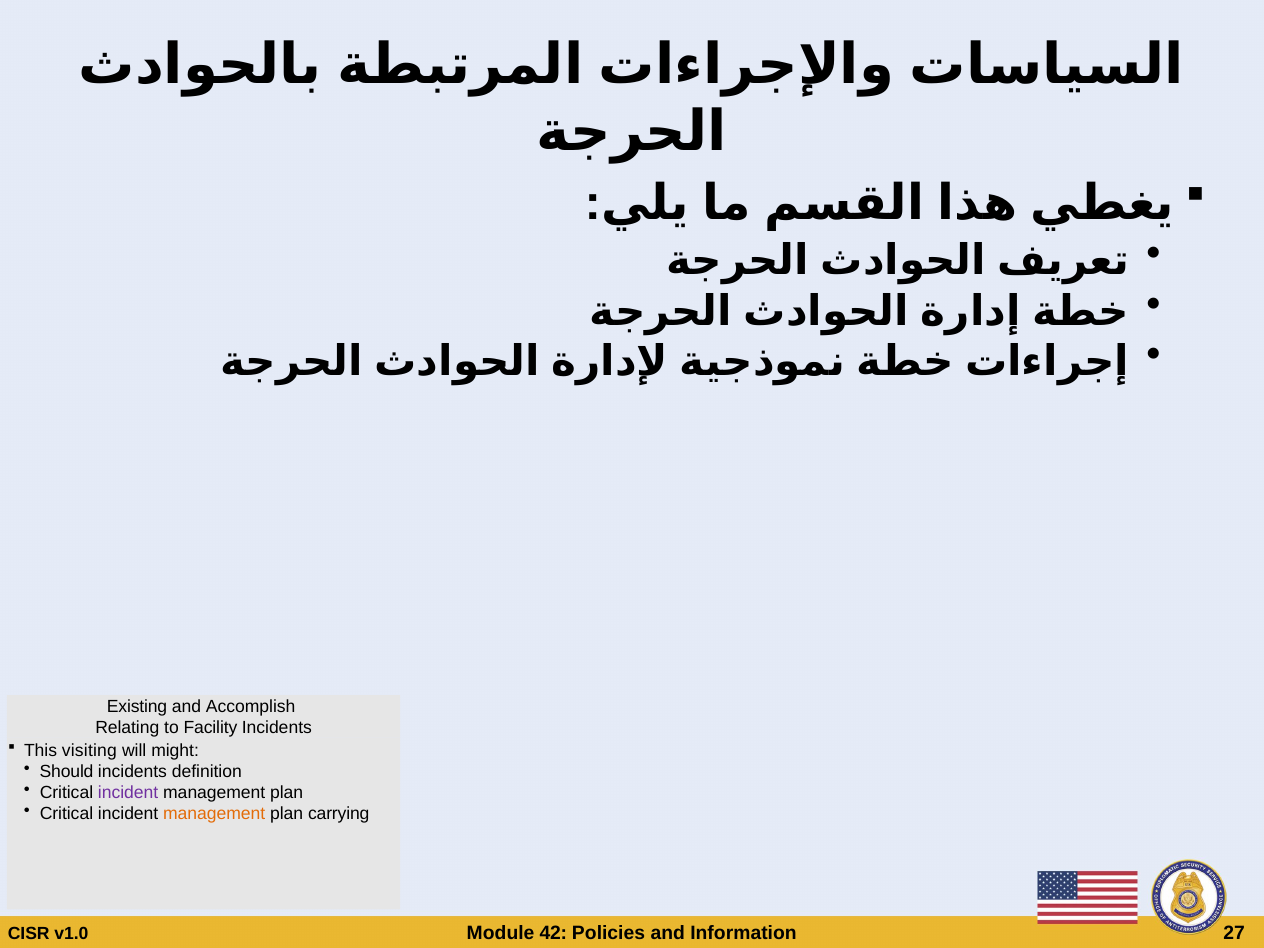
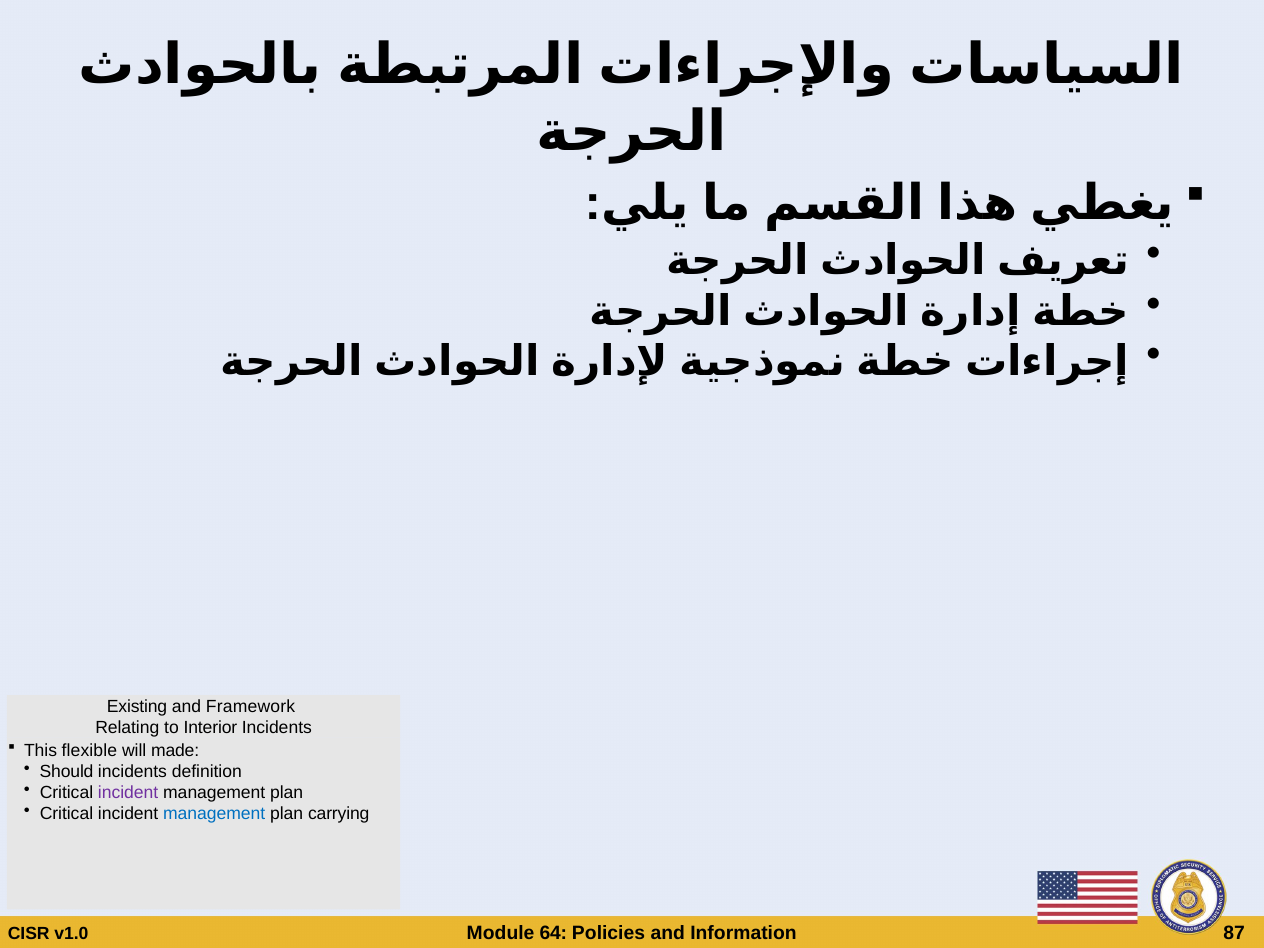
Accomplish: Accomplish -> Framework
Facility: Facility -> Interior
visiting: visiting -> flexible
might: might -> made
management at (214, 814) colour: orange -> blue
42: 42 -> 64
27: 27 -> 87
